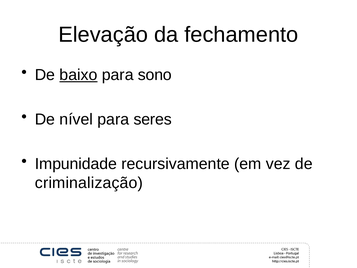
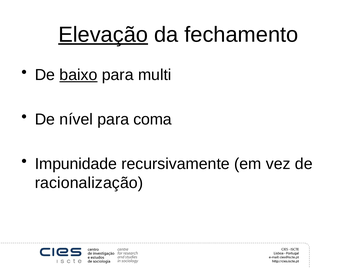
Elevação underline: none -> present
sono: sono -> multi
seres: seres -> coma
criminalização: criminalização -> racionalização
